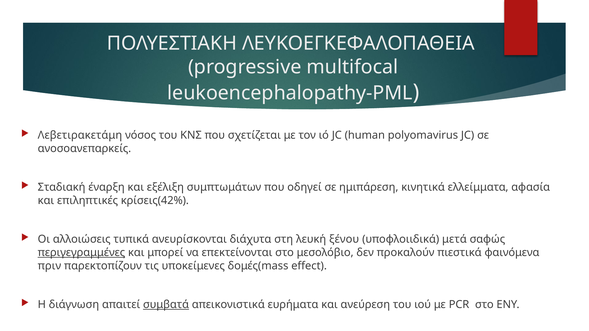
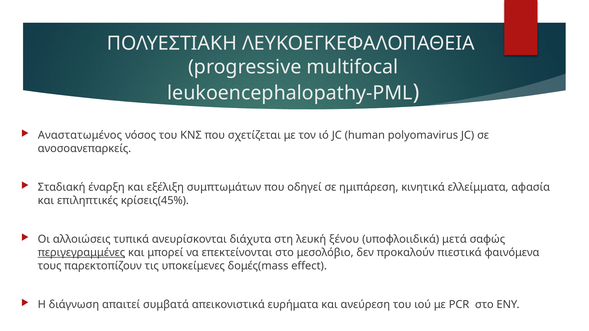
Λεβετιρακετάμη: Λεβετιρακετάμη -> Αναστατωμένος
κρίσεις(42%: κρίσεις(42% -> κρίσεις(45%
πριν: πριν -> τους
συμβατά underline: present -> none
